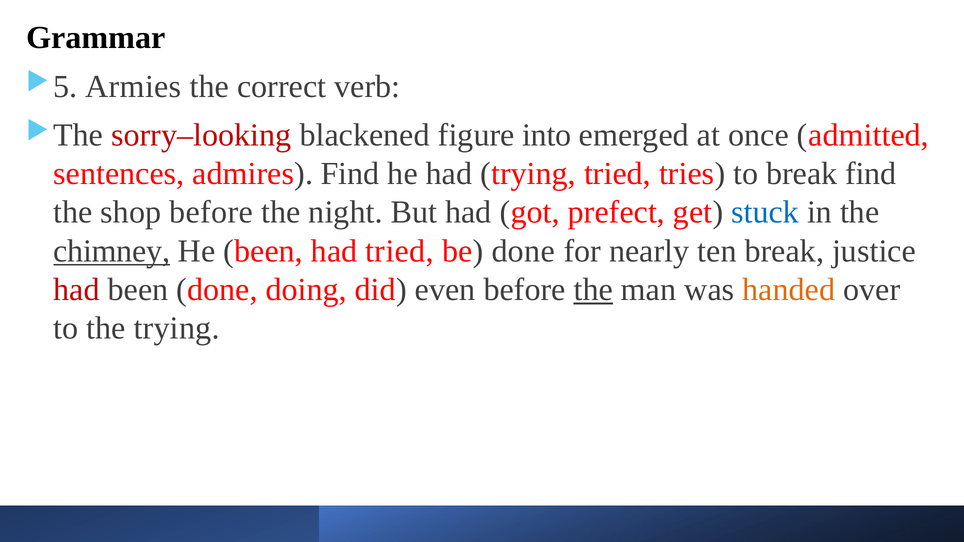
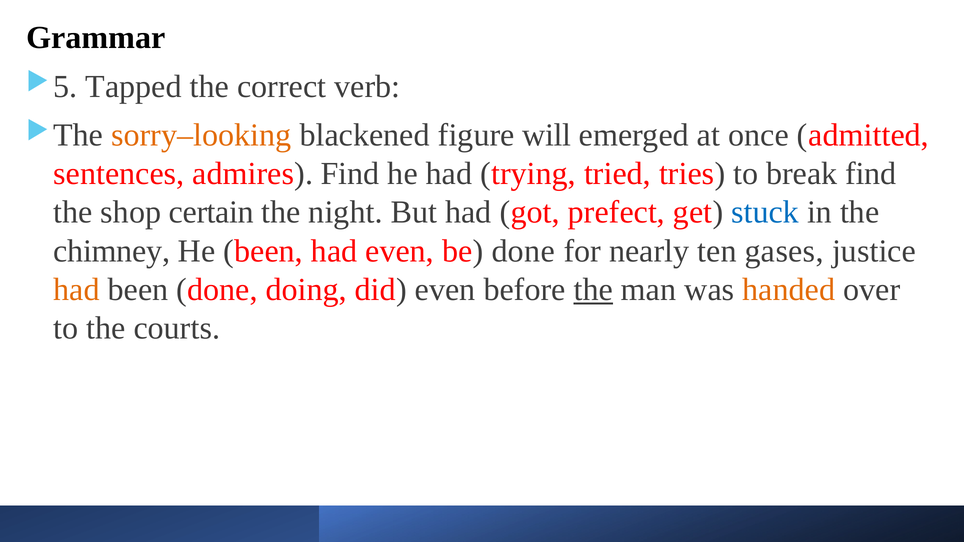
Armies: Armies -> Tapped
sorry–looking colour: red -> orange
into: into -> will
shop before: before -> certain
chimney underline: present -> none
had tried: tried -> even
ten break: break -> gases
had at (76, 290) colour: red -> orange
the trying: trying -> courts
